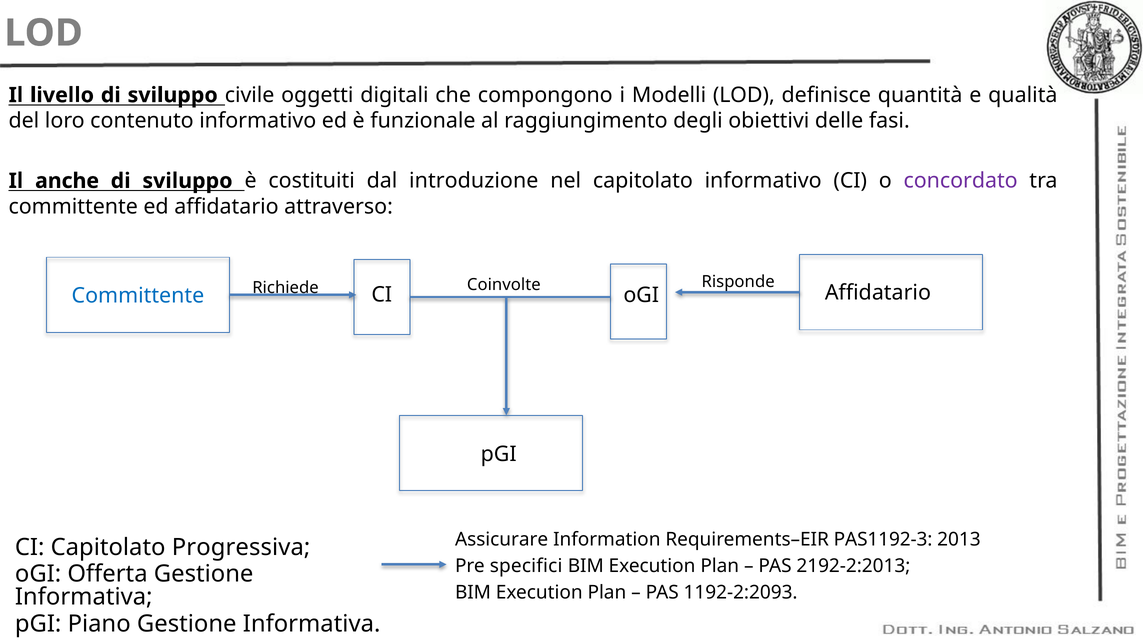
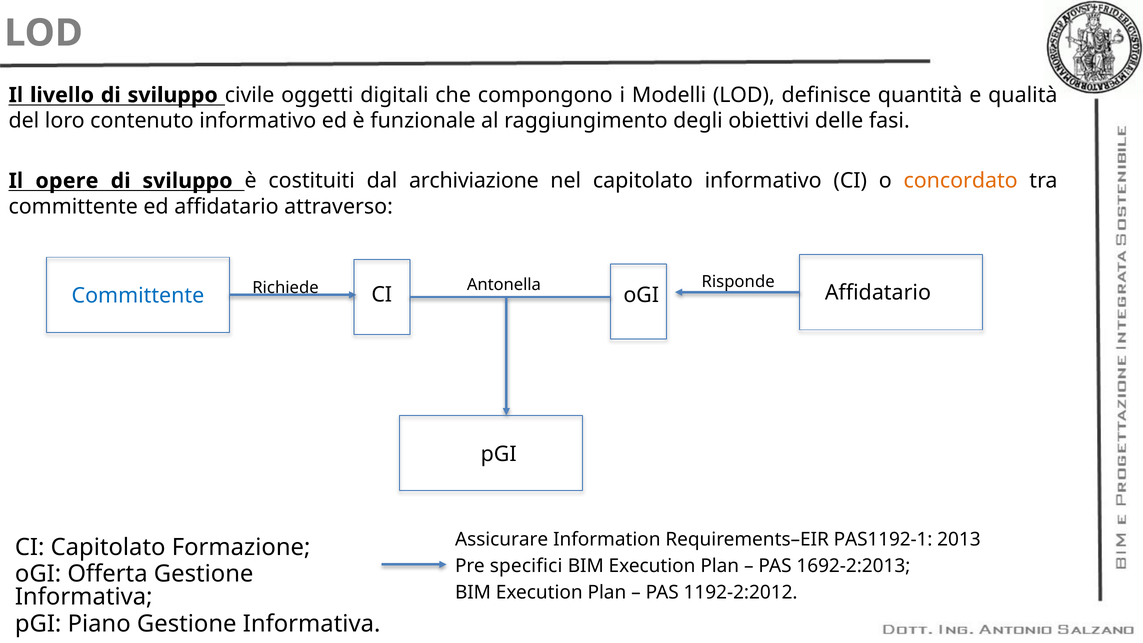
anche: anche -> opere
introduzione: introduzione -> archiviazione
concordato colour: purple -> orange
Coinvolte: Coinvolte -> Antonella
PAS1192-3: PAS1192-3 -> PAS1192-1
Progressiva: Progressiva -> Formazione
2192-2:2013: 2192-2:2013 -> 1692-2:2013
1192-2:2093: 1192-2:2093 -> 1192-2:2012
